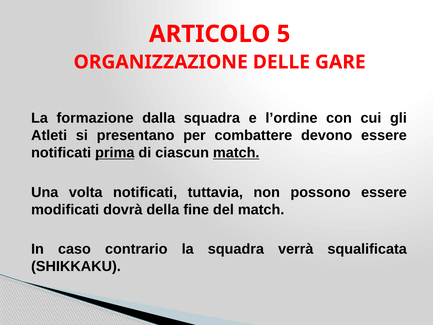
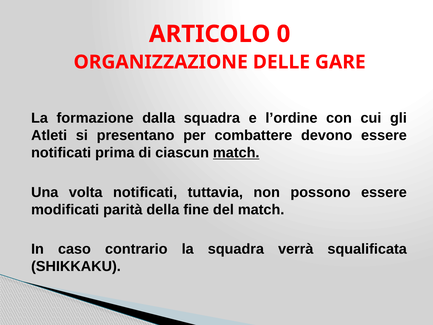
5: 5 -> 0
prima underline: present -> none
dovrà: dovrà -> parità
